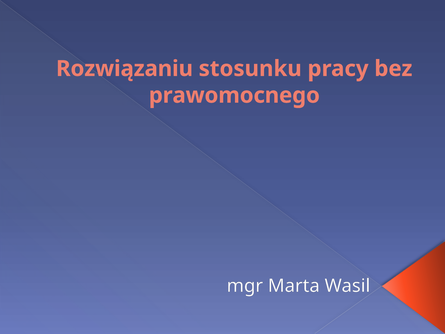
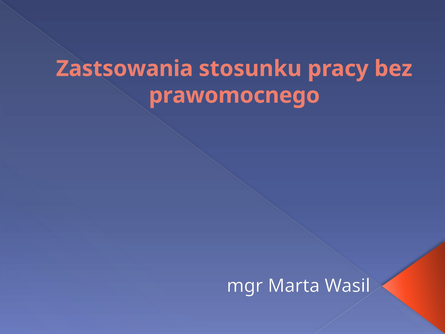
Rozwiązaniu: Rozwiązaniu -> Zastsowania
